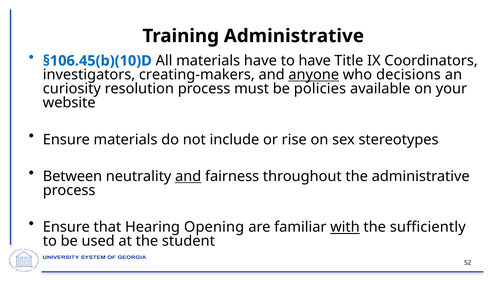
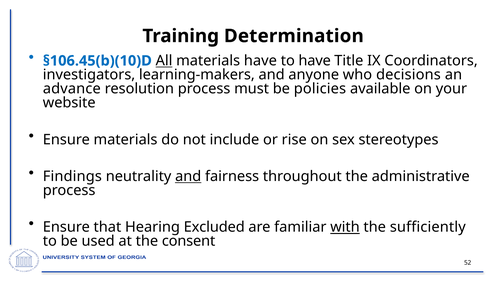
Training Administrative: Administrative -> Determination
All underline: none -> present
creating-makers: creating-makers -> learning-makers
anyone underline: present -> none
curiosity: curiosity -> advance
Between: Between -> Findings
Opening: Opening -> Excluded
student: student -> consent
